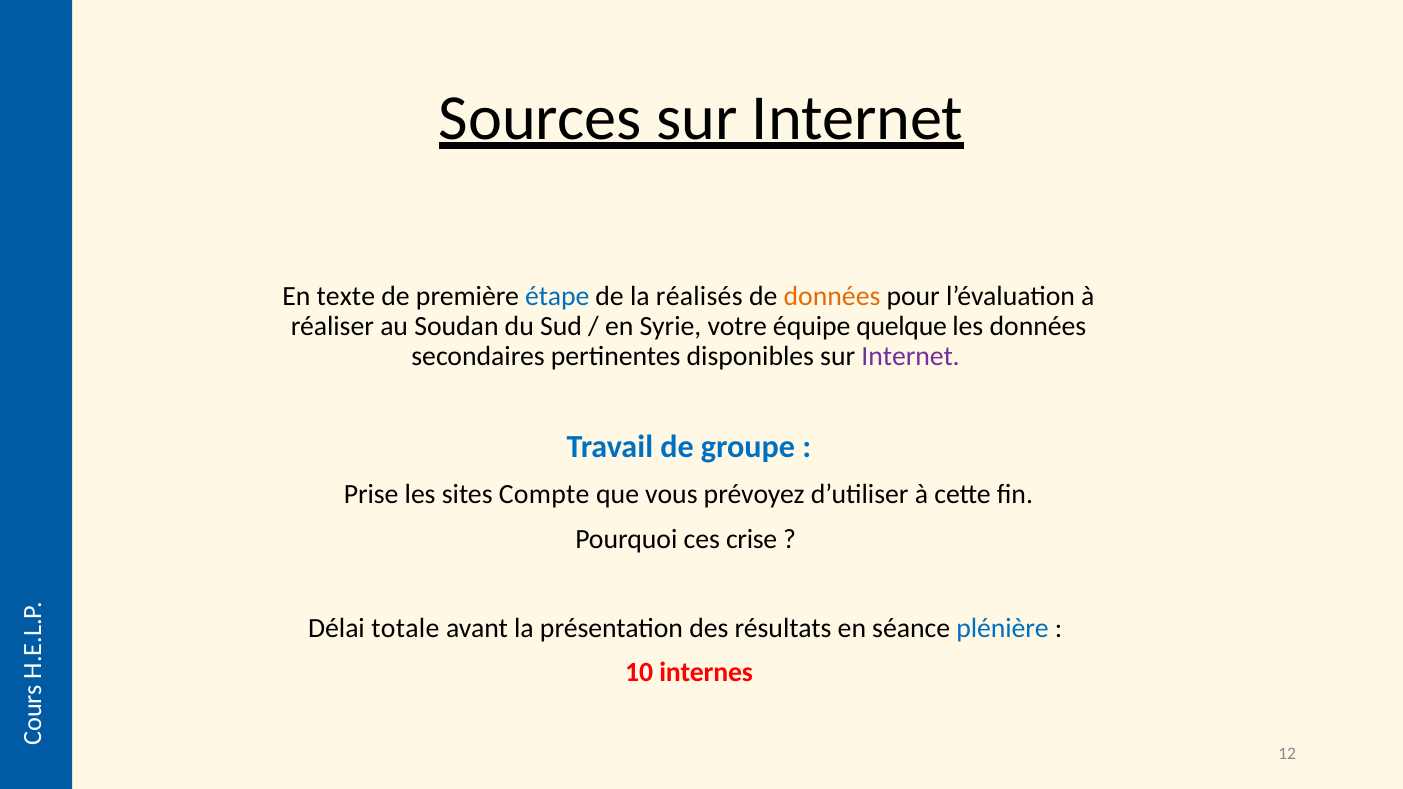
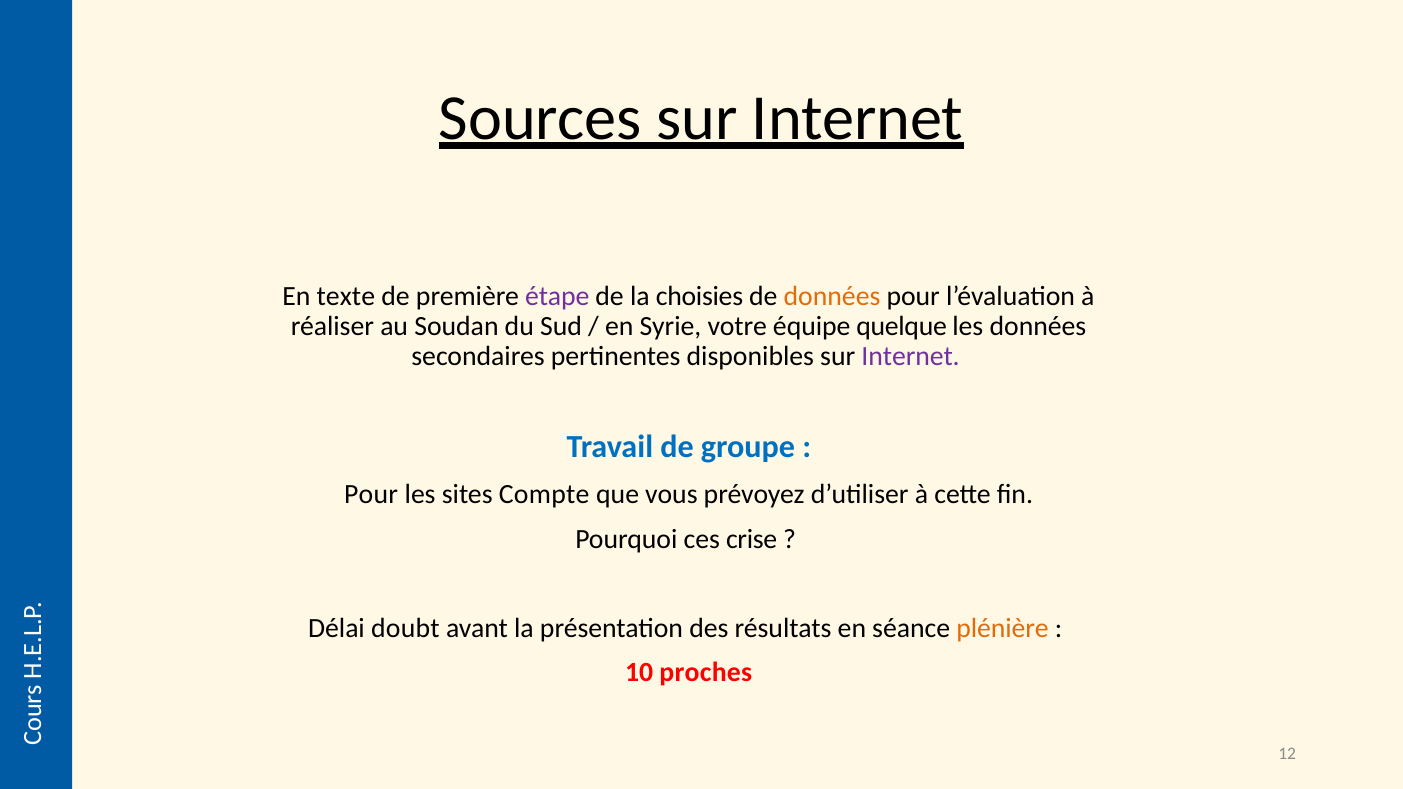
étape colour: blue -> purple
réalisés: réalisés -> choisies
Prise at (371, 495): Prise -> Pour
totale: totale -> doubt
plénière colour: blue -> orange
internes: internes -> proches
